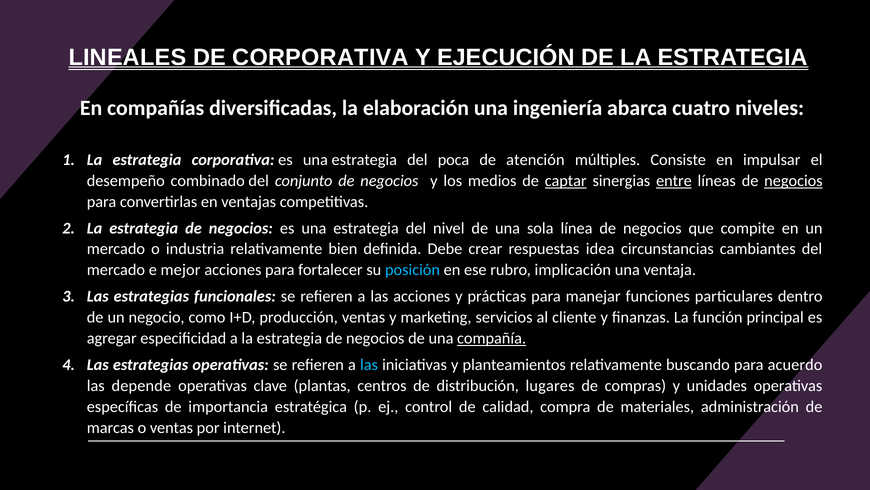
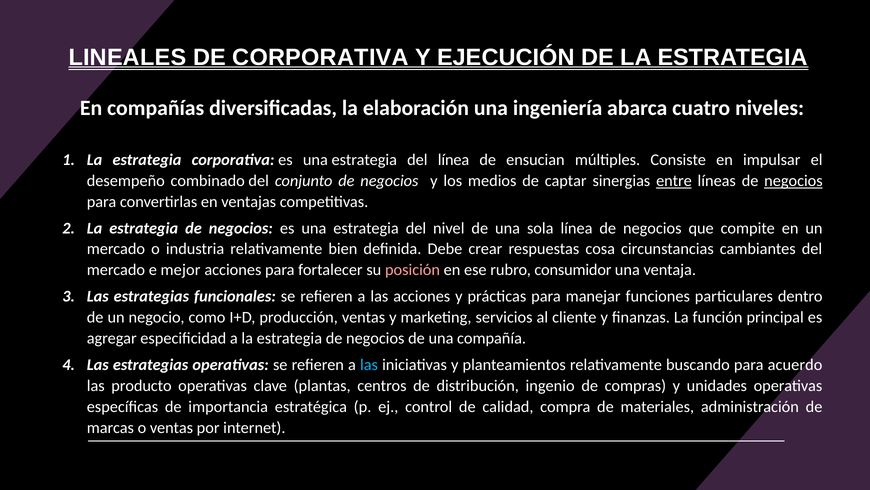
del poca: poca -> línea
atención: atención -> ensucian
captar underline: present -> none
idea: idea -> cosa
posición colour: light blue -> pink
implicación: implicación -> consumidor
compañía underline: present -> none
depende: depende -> producto
lugares: lugares -> ingenio
